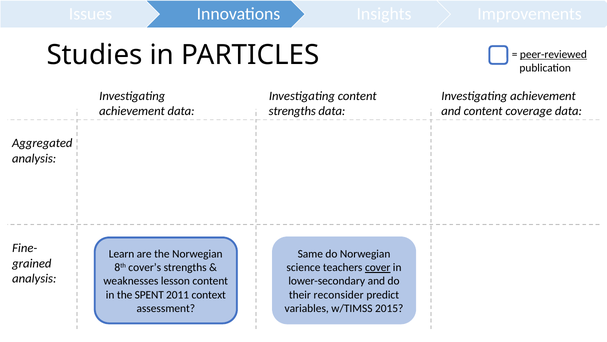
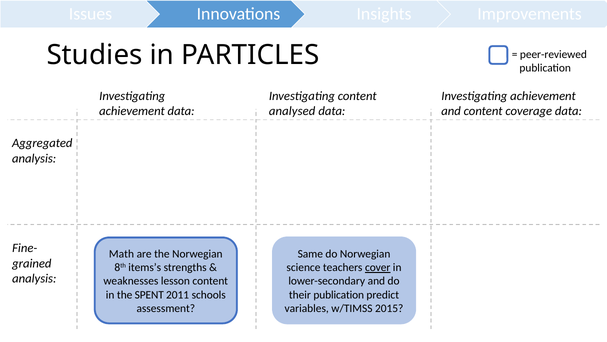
peer-reviewed underline: present -> none
strengths at (292, 111): strengths -> analysed
Learn: Learn -> Math
cover’s: cover’s -> items’s
context: context -> schools
their reconsider: reconsider -> publication
